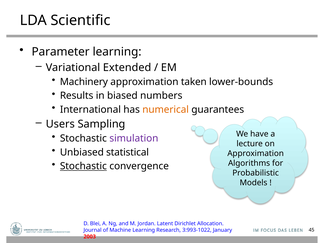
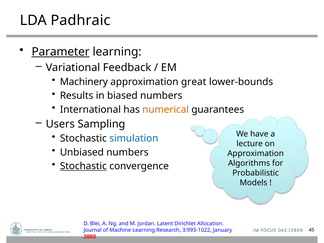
Scientific: Scientific -> Padhraic
Parameter underline: none -> present
Extended: Extended -> Feedback
taken: taken -> great
simulation colour: purple -> blue
Unbiased statistical: statistical -> numbers
